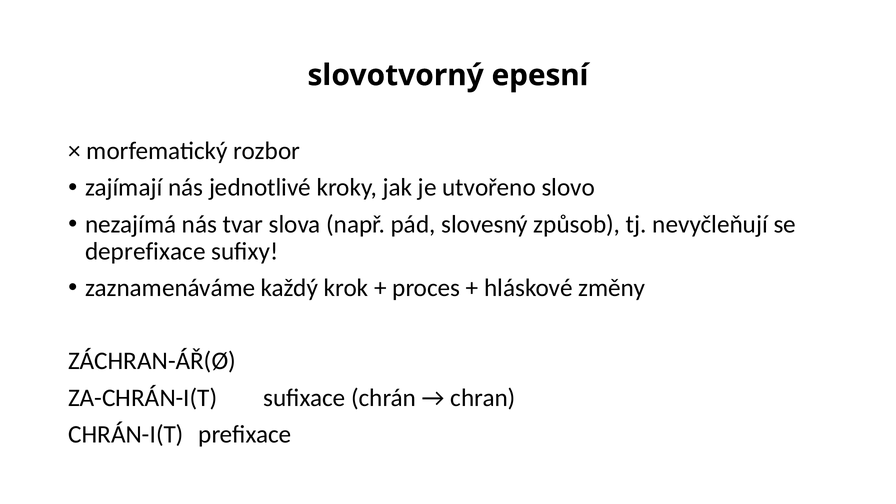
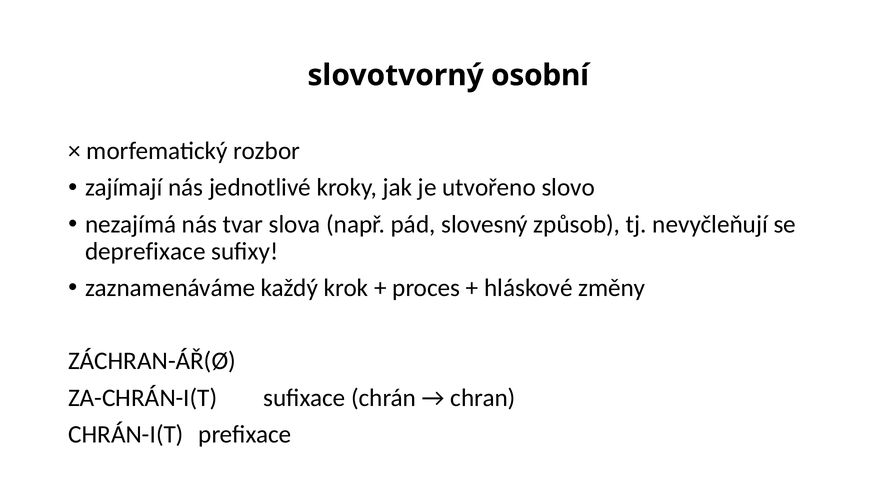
epesní: epesní -> osobní
